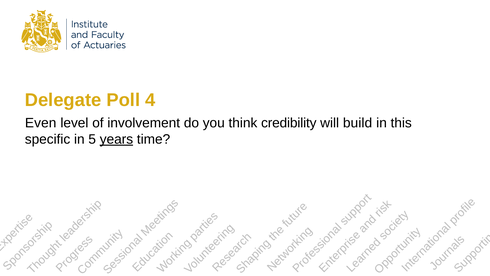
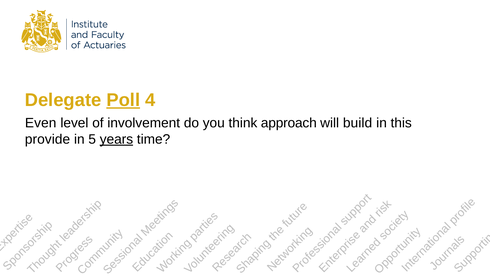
Poll underline: none -> present
credibility: credibility -> approach
specific: specific -> provide
